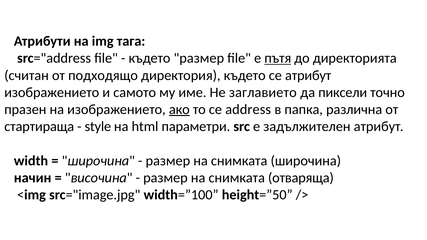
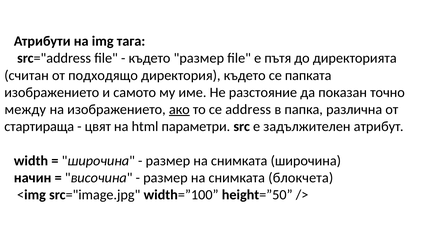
пътя underline: present -> none
се атрибут: атрибут -> папката
заглавието: заглавието -> разстояние
пиксели: пиксели -> показан
празен: празен -> между
style: style -> цвят
отваряща: отваряща -> блокчета
